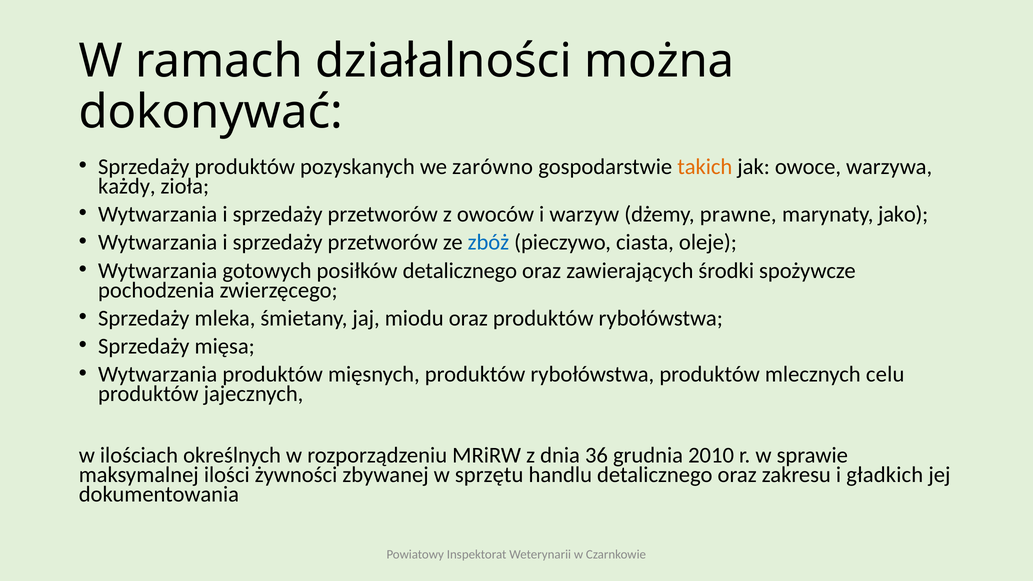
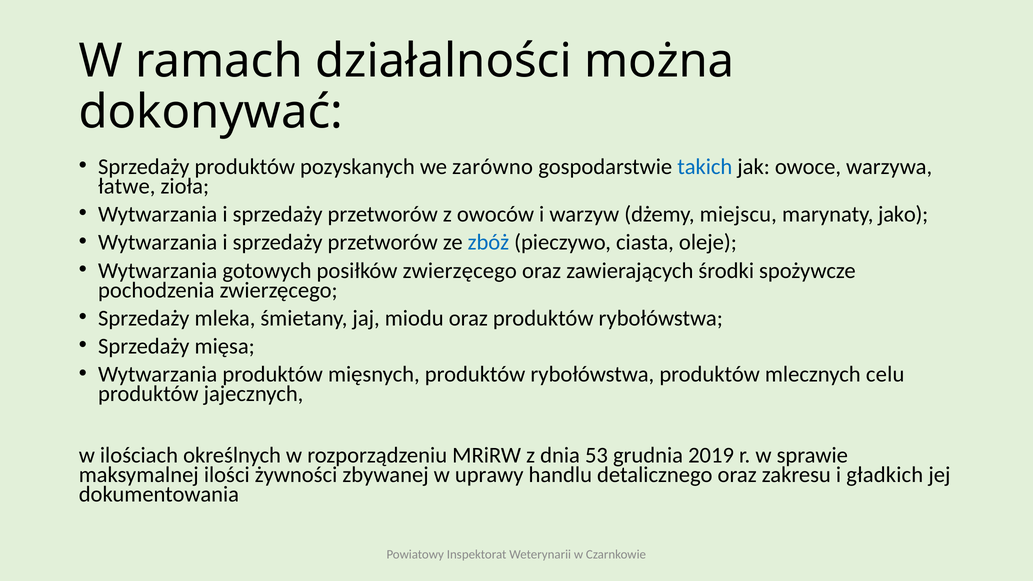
takich colour: orange -> blue
każdy: każdy -> łatwe
prawne: prawne -> miejscu
posiłków detalicznego: detalicznego -> zwierzęcego
36: 36 -> 53
2010: 2010 -> 2019
sprzętu: sprzętu -> uprawy
